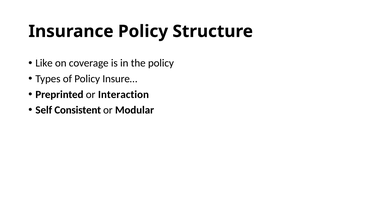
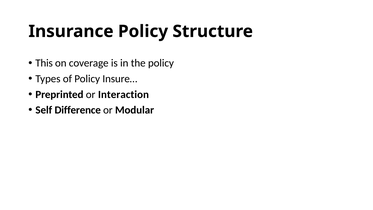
Like: Like -> This
Consistent: Consistent -> Difference
